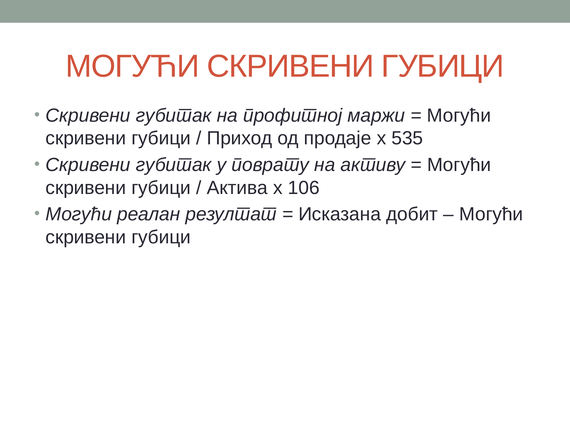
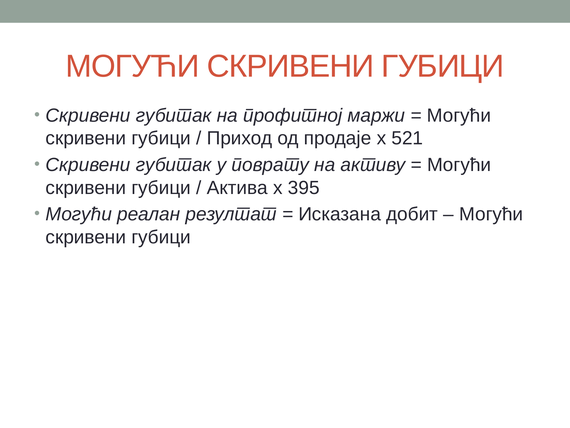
535: 535 -> 521
106: 106 -> 395
